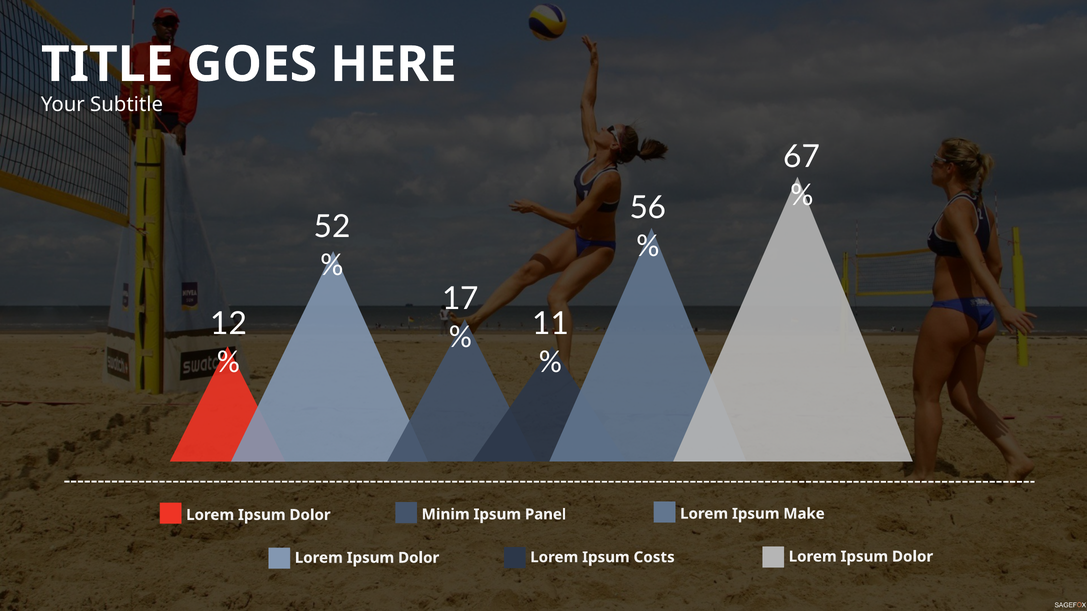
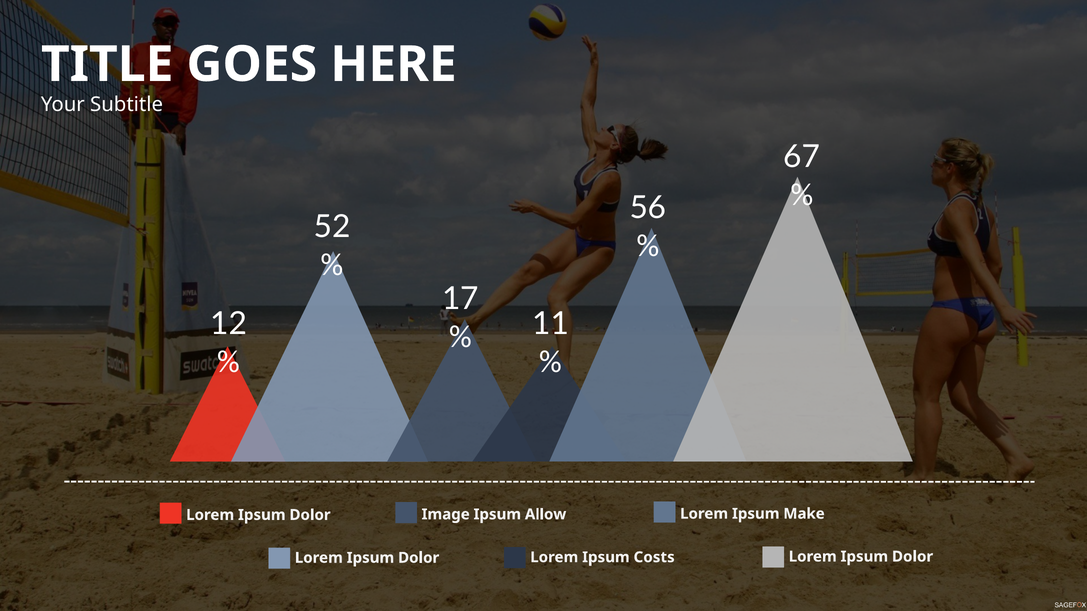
Minim: Minim -> Image
Panel: Panel -> Allow
